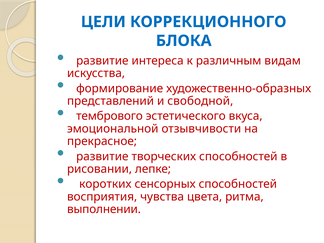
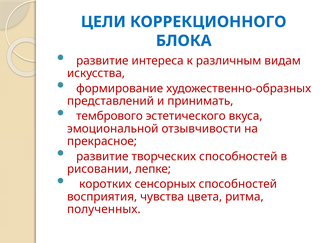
свободной: свободной -> принимать
выполнении: выполнении -> полученных
